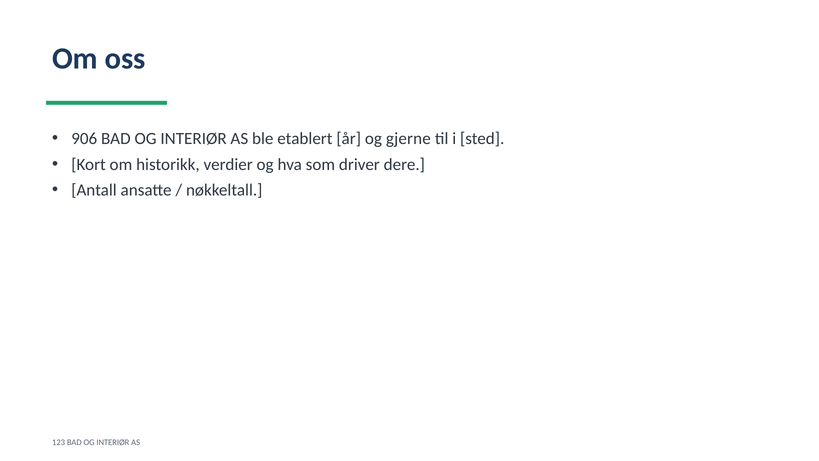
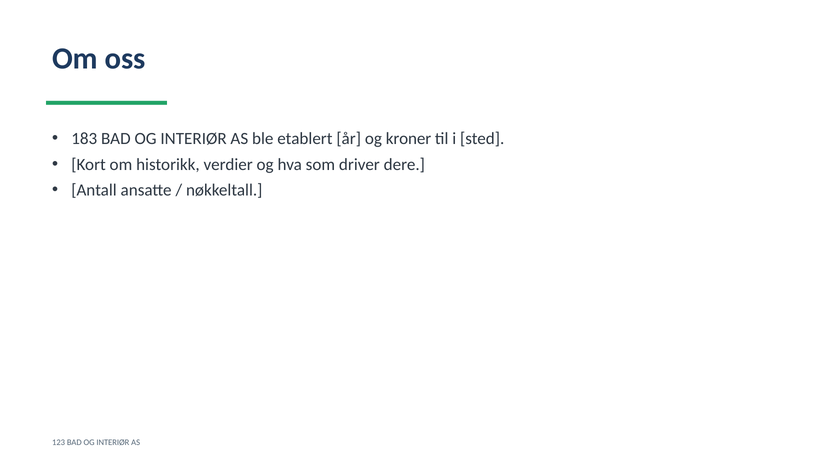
906: 906 -> 183
gjerne: gjerne -> kroner
